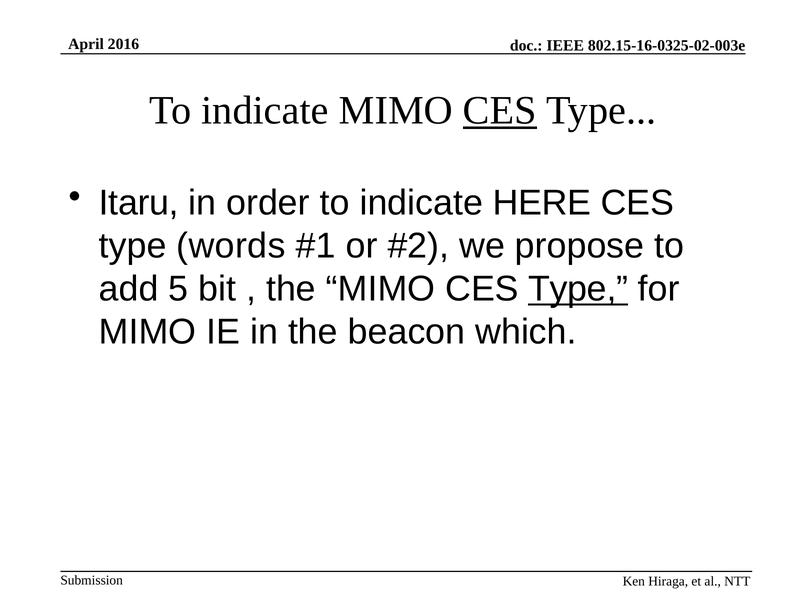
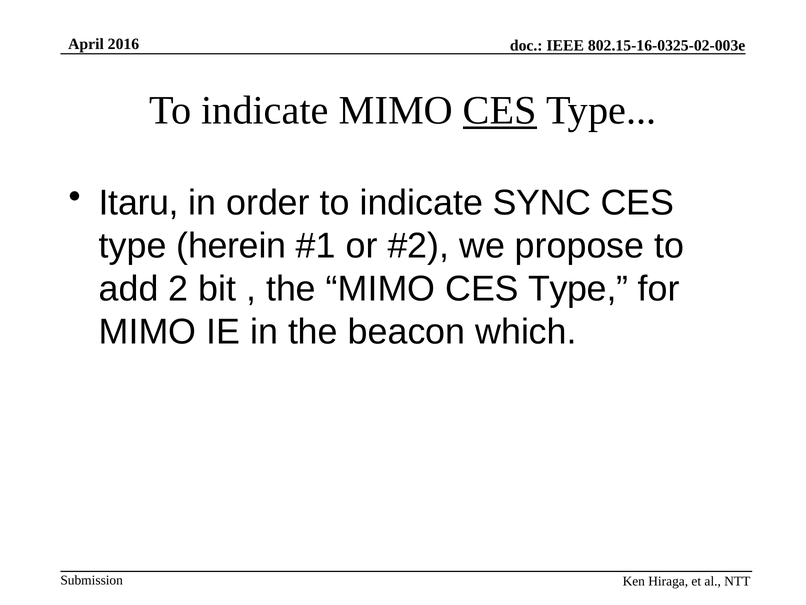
HERE: HERE -> SYNC
words: words -> herein
5: 5 -> 2
Type at (578, 289) underline: present -> none
